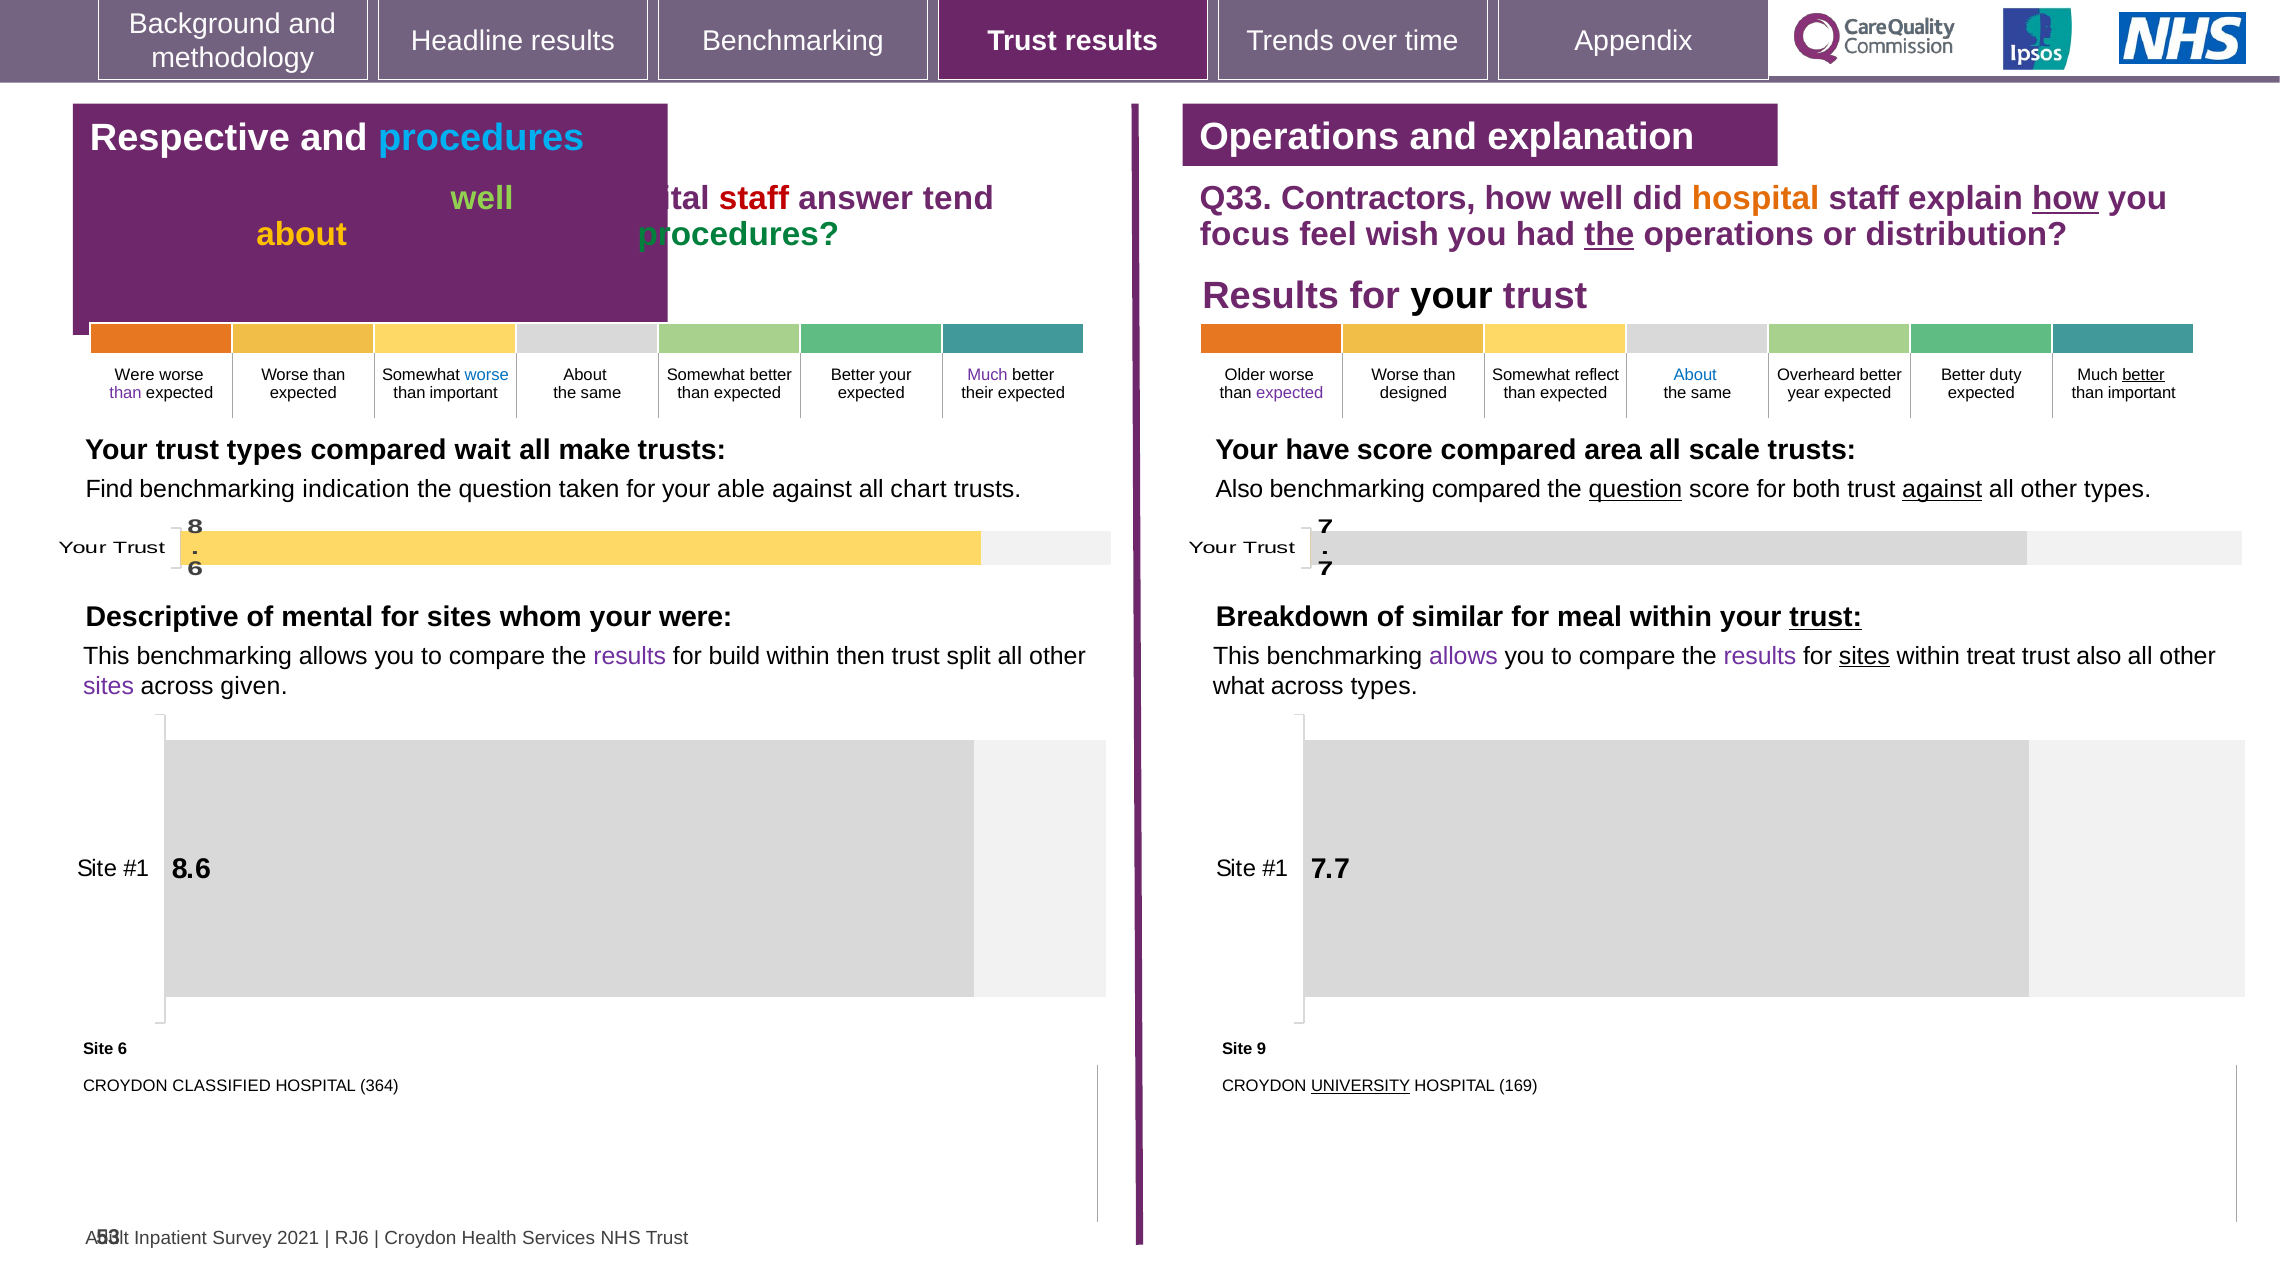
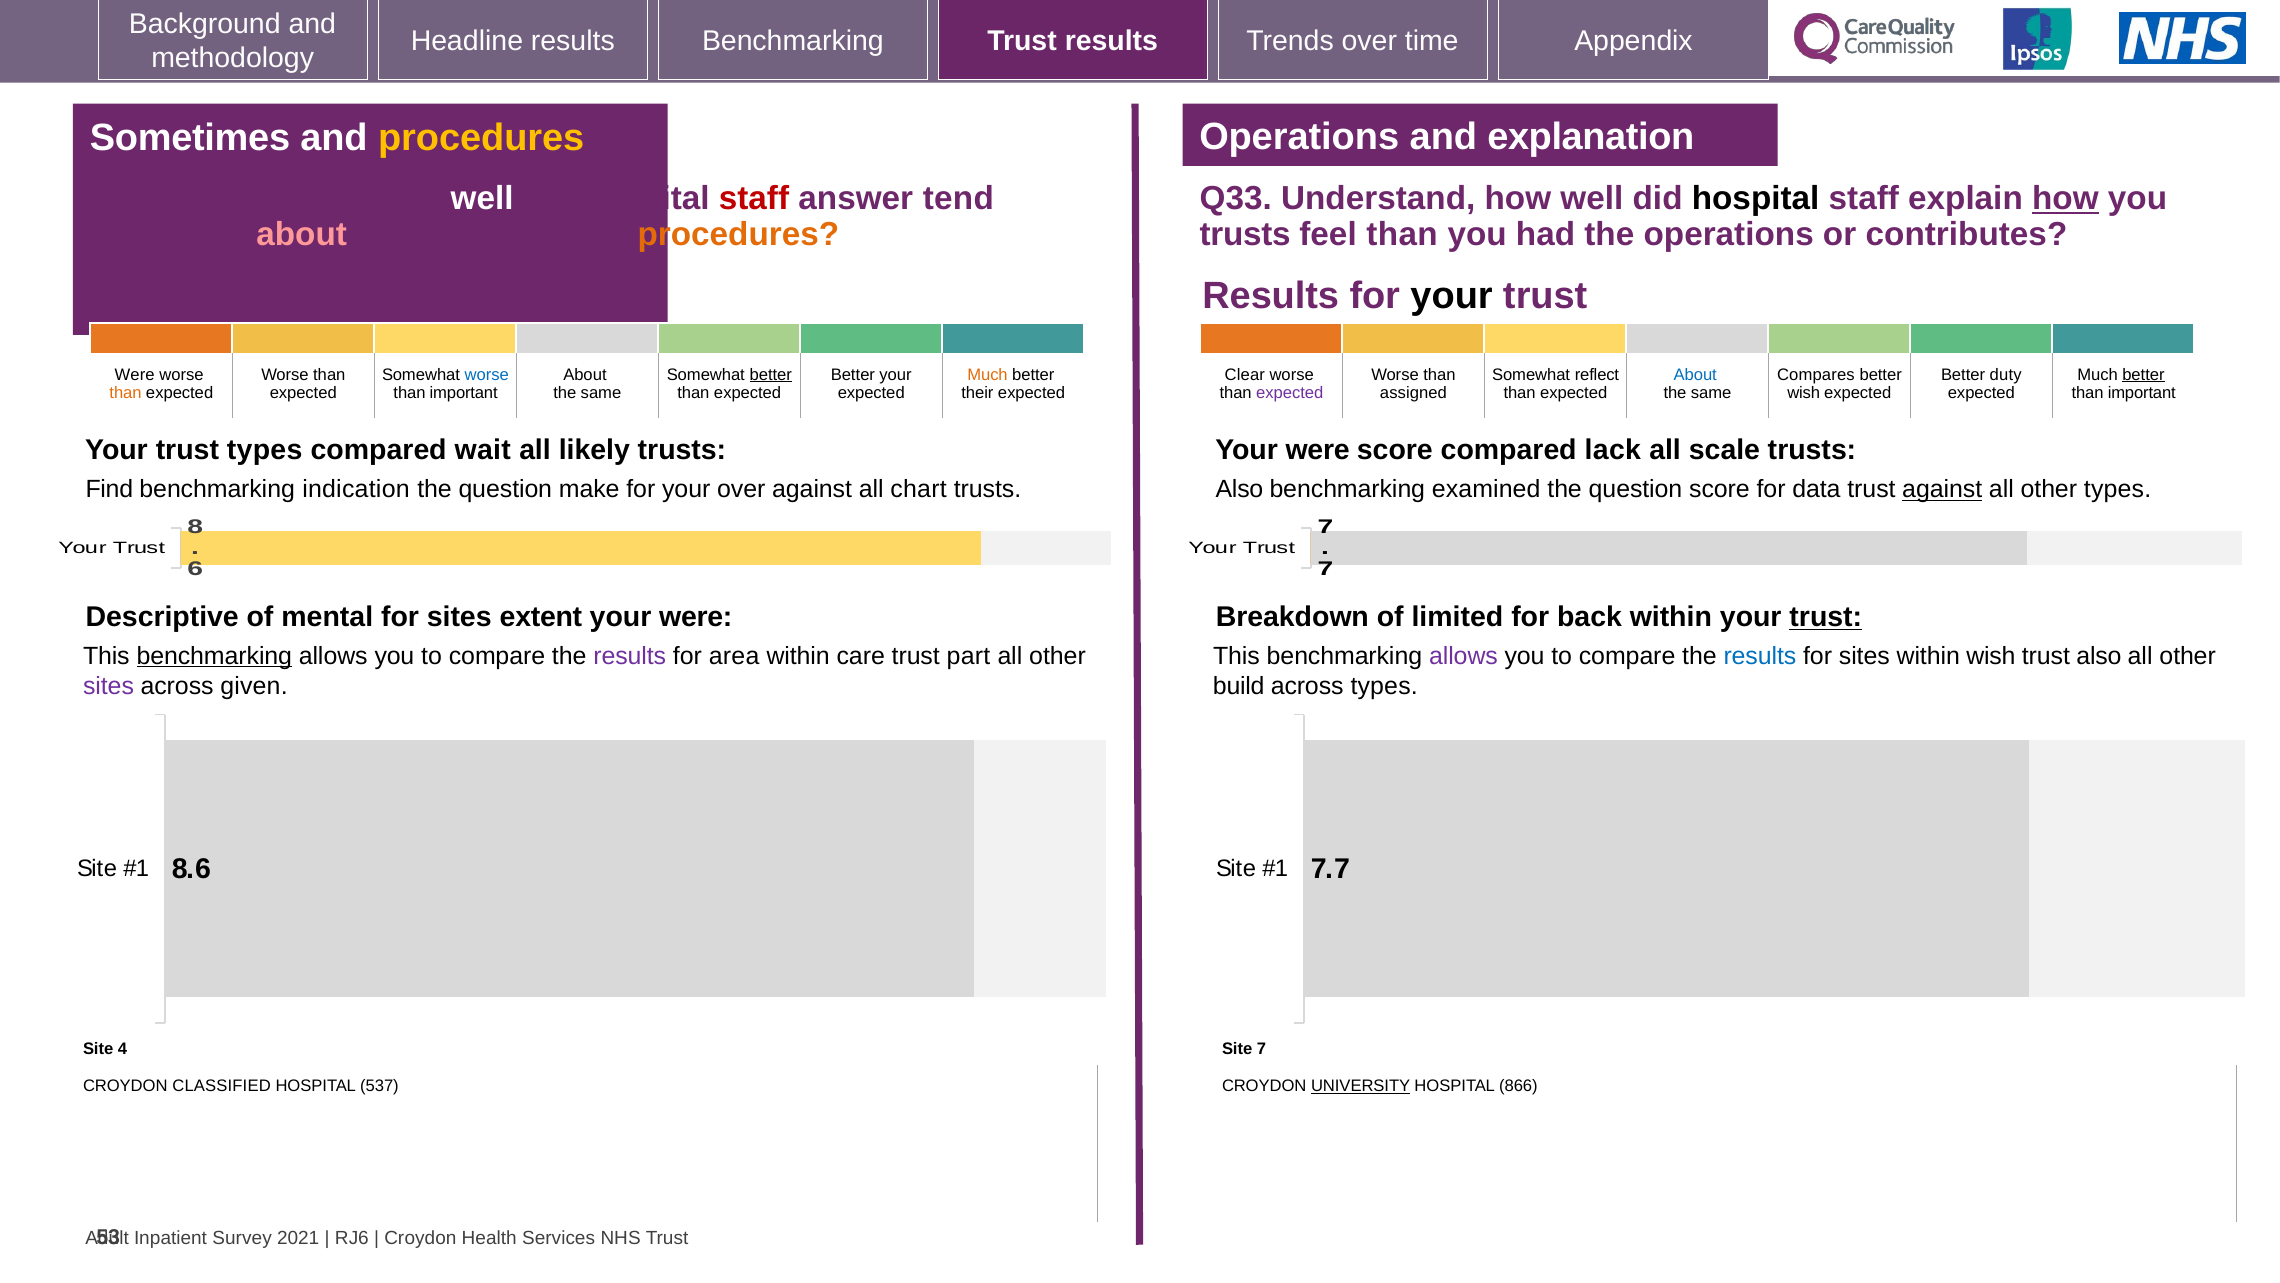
Respective: Respective -> Sometimes
procedures at (481, 137) colour: light blue -> yellow
well at (482, 199) colour: light green -> white
Contractors: Contractors -> Understand
hospital at (1756, 199) colour: orange -> black
about at (302, 235) colour: yellow -> pink
procedures at (738, 235) colour: green -> orange
focus at (1245, 235): focus -> trusts
feel wish: wish -> than
the at (1609, 235) underline: present -> none
distribution: distribution -> contributes
better at (771, 375) underline: none -> present
Much at (988, 375) colour: purple -> orange
Older: Older -> Clear
Overheard: Overheard -> Compares
than at (126, 393) colour: purple -> orange
designed: designed -> assigned
year at (1804, 393): year -> wish
make: make -> likely
have at (1318, 450): have -> were
area: area -> lack
taken: taken -> make
your able: able -> over
benchmarking compared: compared -> examined
question at (1636, 490) underline: present -> none
both: both -> data
whom: whom -> extent
similar: similar -> limited
meal: meal -> back
benchmarking at (214, 656) underline: none -> present
build: build -> area
then: then -> care
split: split -> part
results at (1760, 656) colour: purple -> blue
sites at (1864, 656) underline: present -> none
within treat: treat -> wish
what: what -> build
Site 6: 6 -> 4
Site 9: 9 -> 7
364: 364 -> 537
169: 169 -> 866
